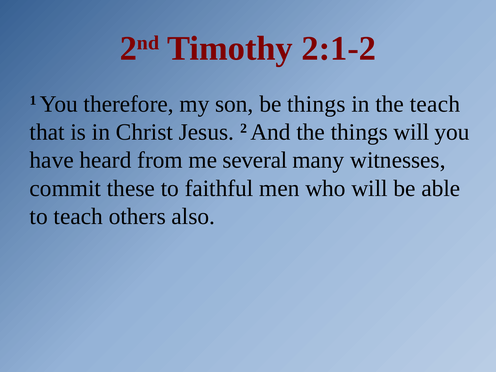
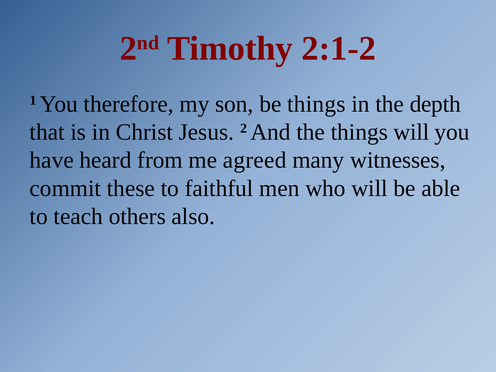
the teach: teach -> depth
several: several -> agreed
